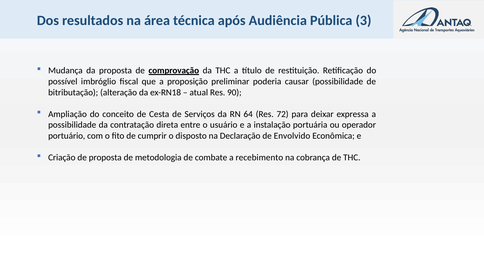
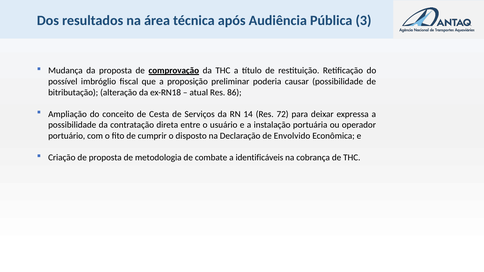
90: 90 -> 86
64: 64 -> 14
recebimento: recebimento -> identificáveis
